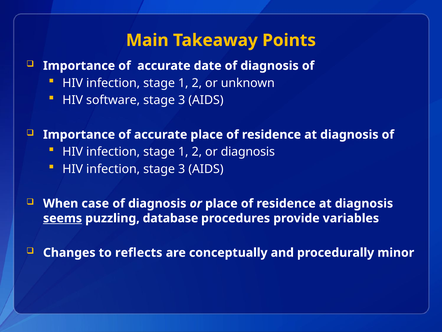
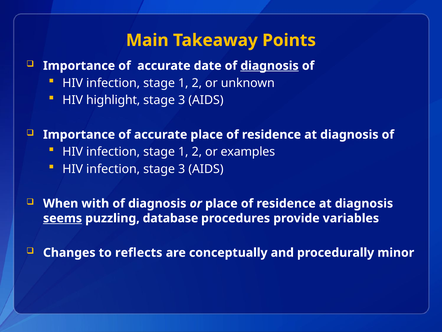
diagnosis at (270, 66) underline: none -> present
software: software -> highlight
or diagnosis: diagnosis -> examples
case: case -> with
